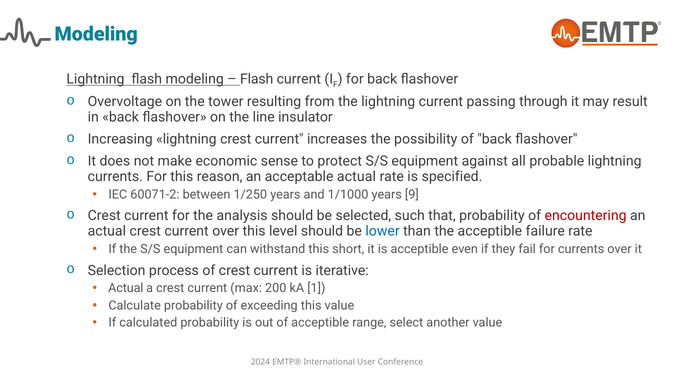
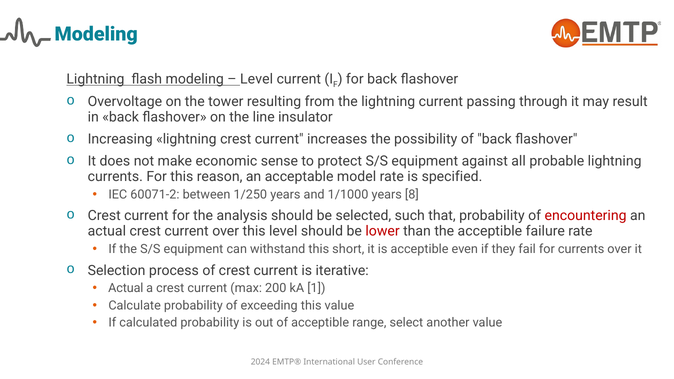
Flash at (257, 79): Flash -> Level
acceptable actual: actual -> model
9: 9 -> 8
lower colour: blue -> red
